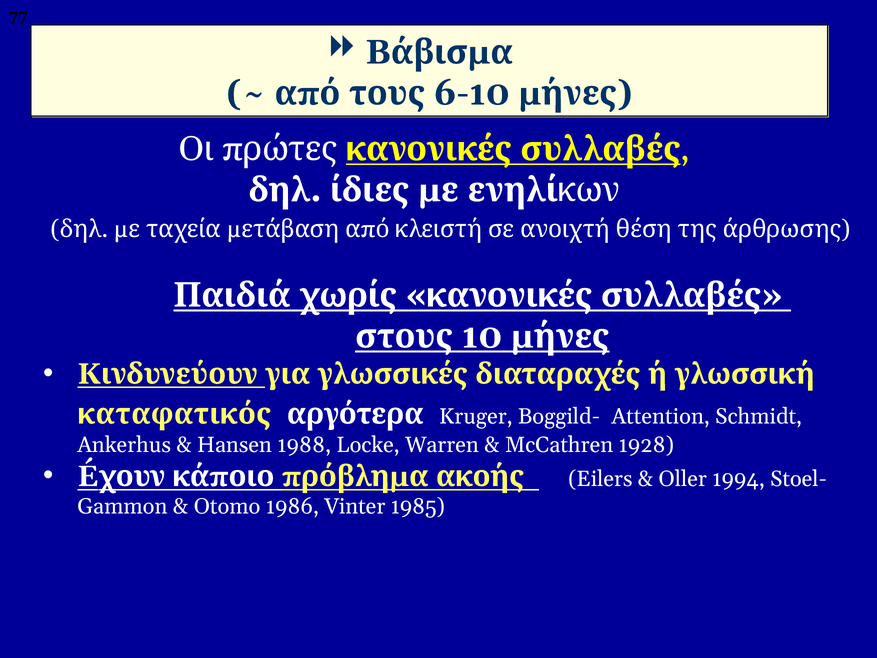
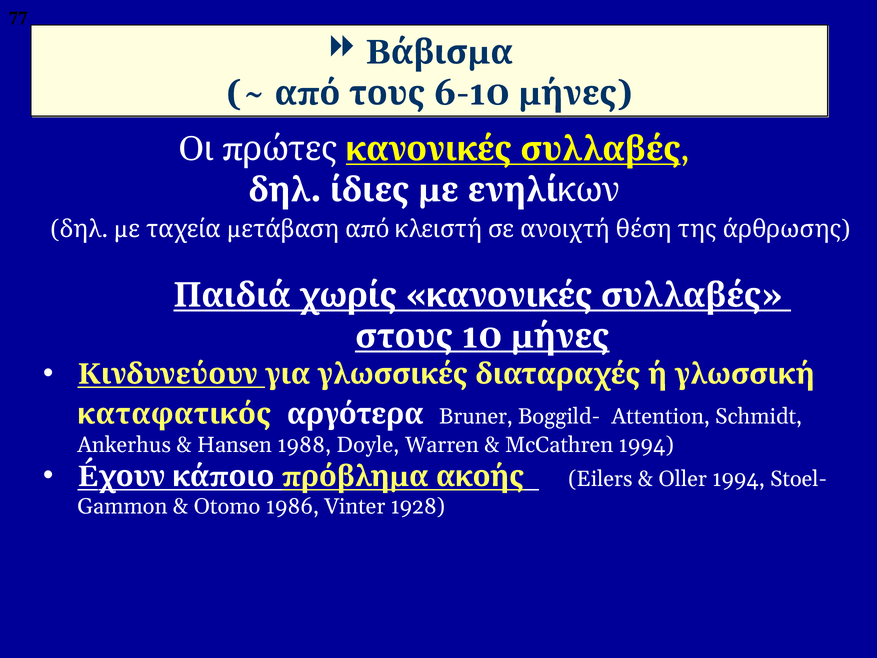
Kruger: Kruger -> Βruner
Locke: Locke -> Doyle
McCathren 1928: 1928 -> 1994
1985: 1985 -> 1928
